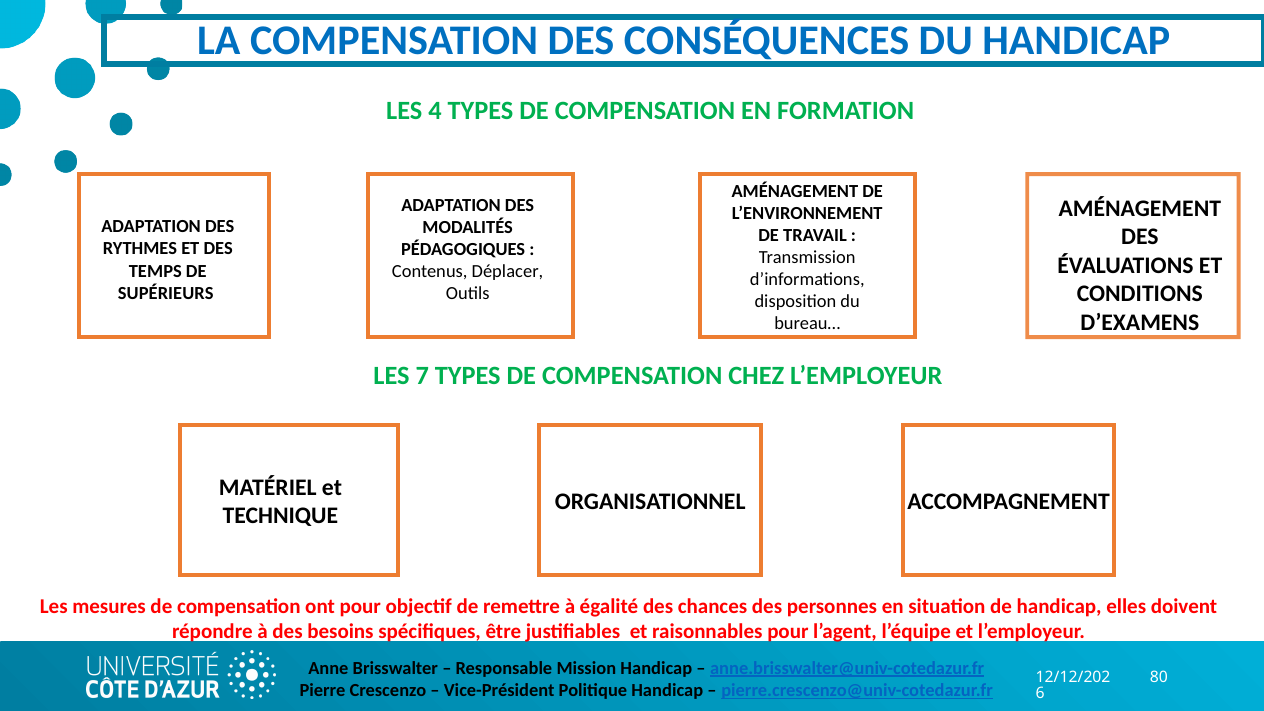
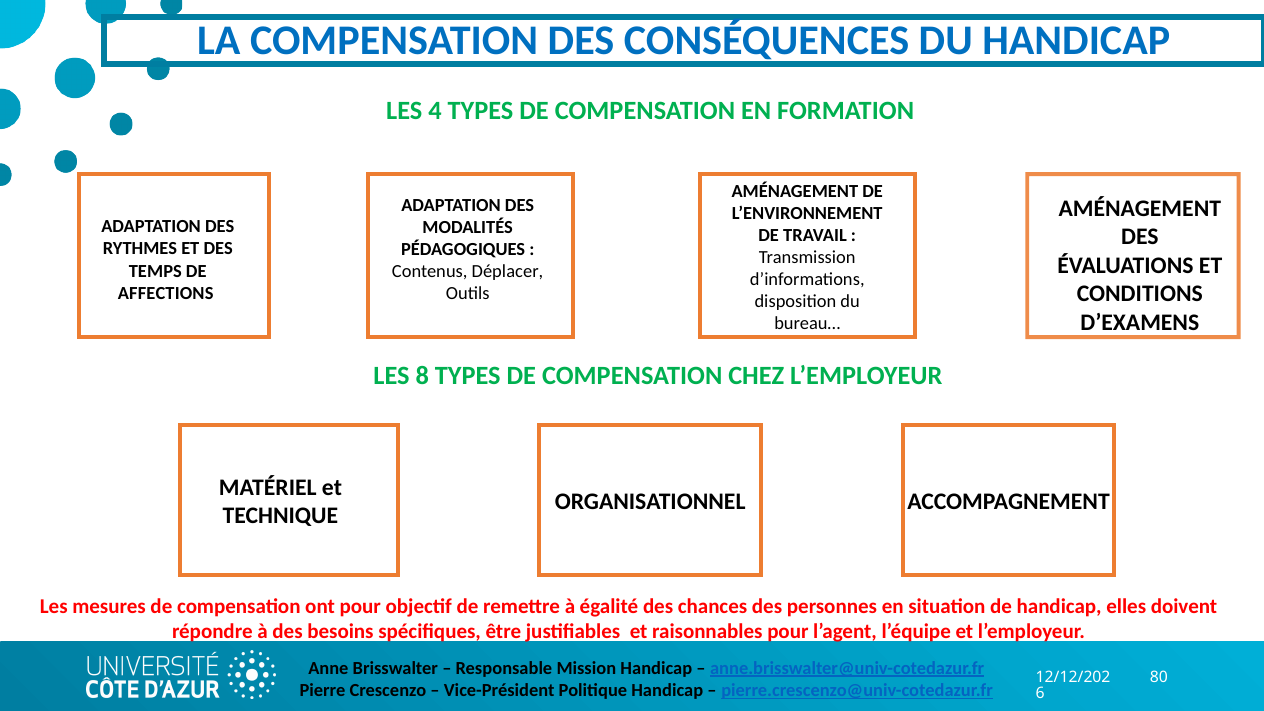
SUPÉRIEURS: SUPÉRIEURS -> AFFECTIONS
7: 7 -> 8
